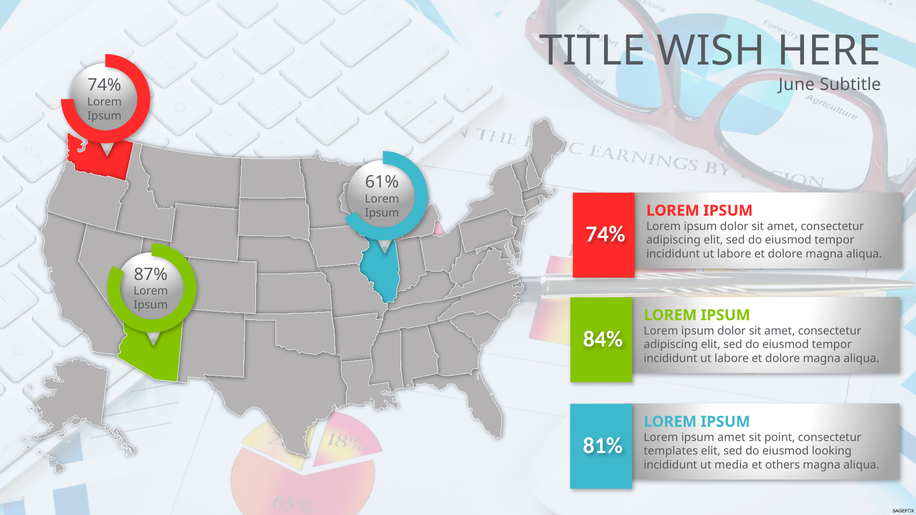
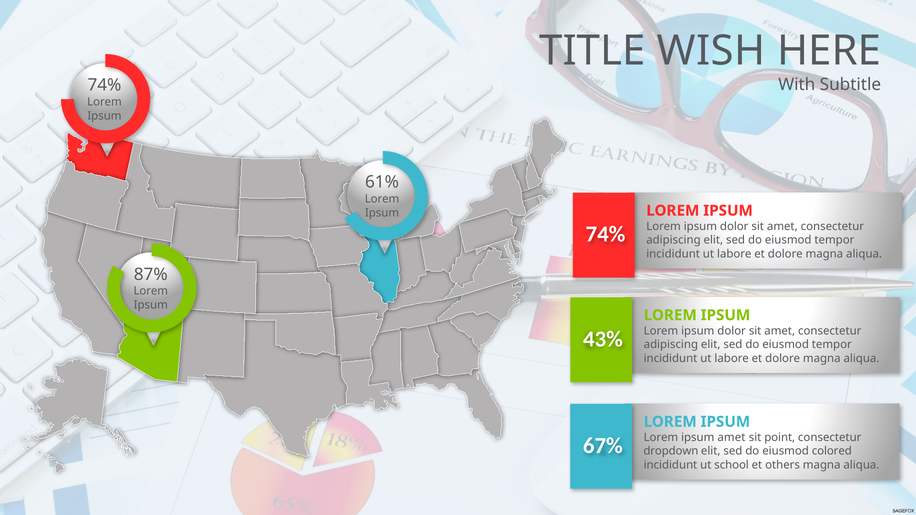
June: June -> With
84%: 84% -> 43%
81%: 81% -> 67%
templates: templates -> dropdown
looking: looking -> colored
media: media -> school
